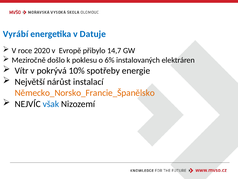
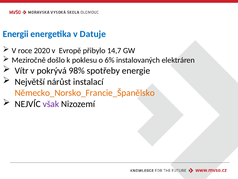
Vyrábí: Vyrábí -> Energii
10%: 10% -> 98%
však colour: blue -> purple
